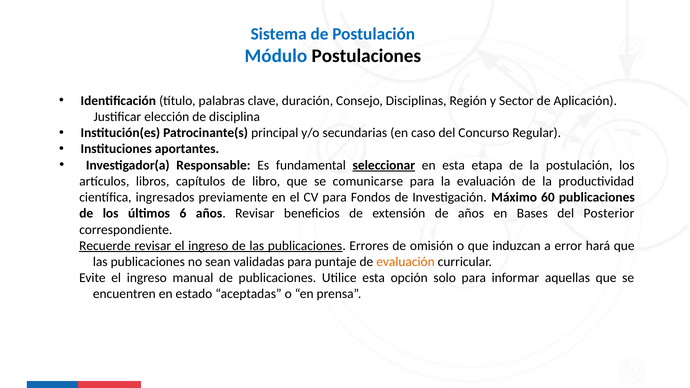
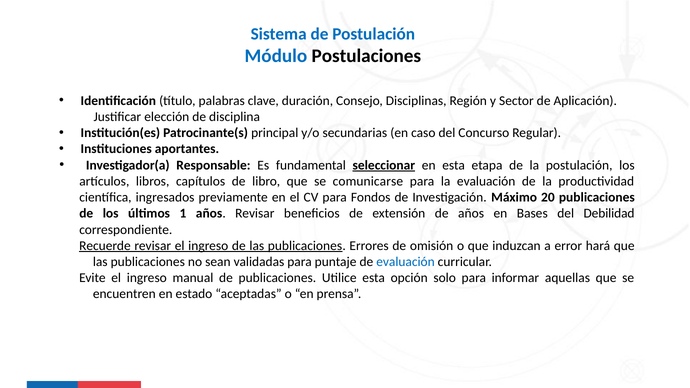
60: 60 -> 20
6: 6 -> 1
Posterior: Posterior -> Debilidad
evaluación at (405, 262) colour: orange -> blue
